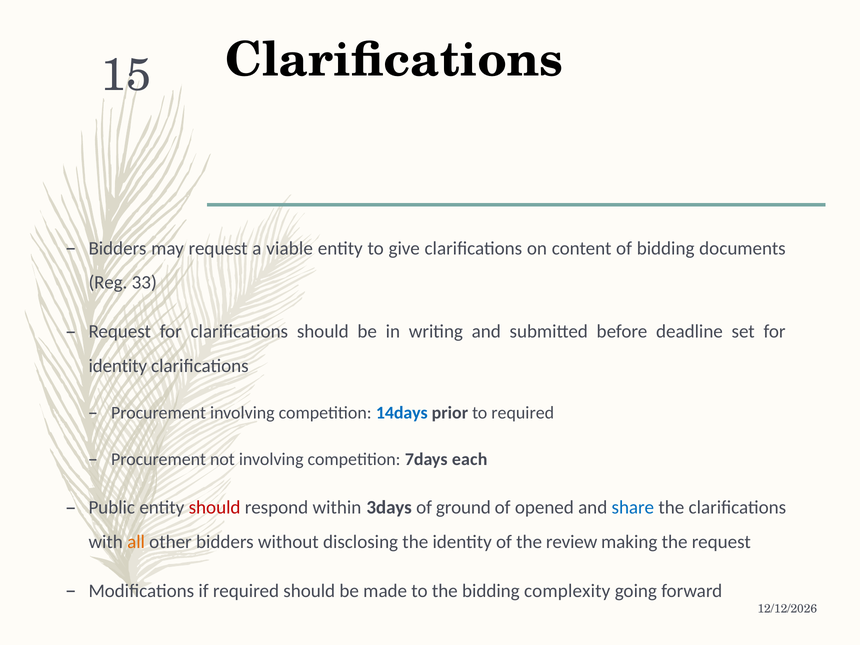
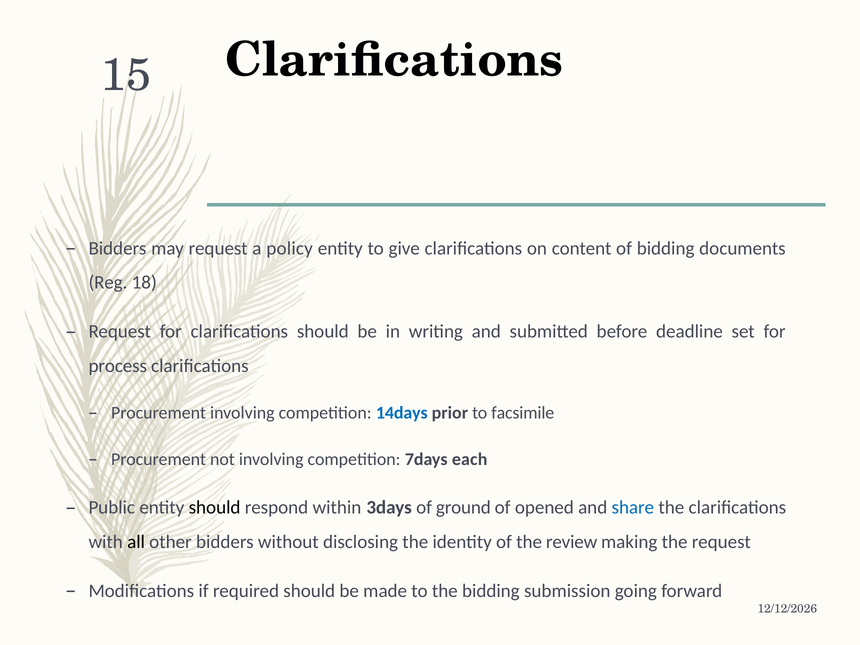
viable: viable -> policy
33: 33 -> 18
identity at (118, 366): identity -> process
to required: required -> facsimile
should at (215, 508) colour: red -> black
all colour: orange -> black
complexity: complexity -> submission
